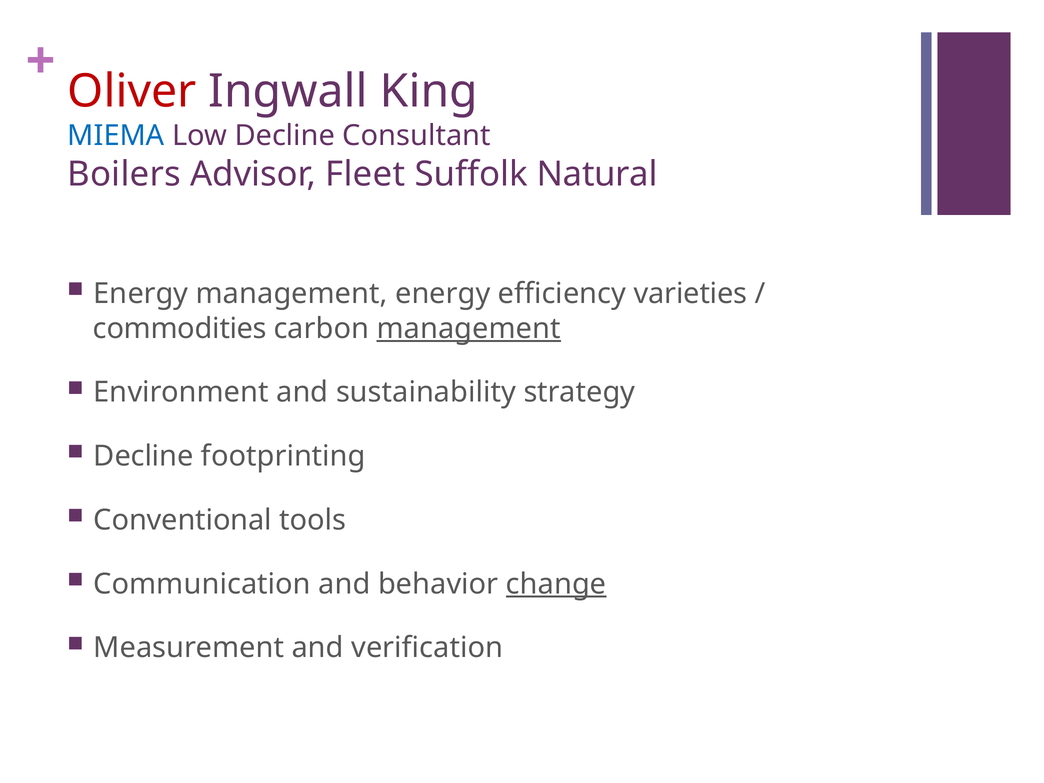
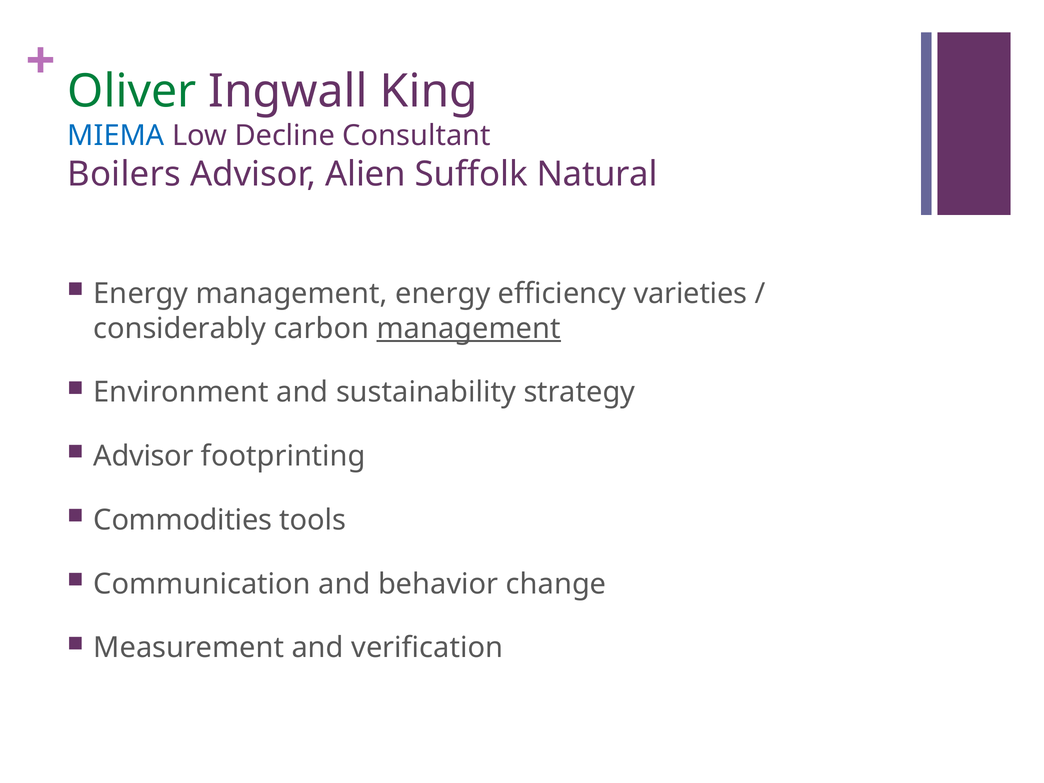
Oliver colour: red -> green
Fleet: Fleet -> Alien
commodities: commodities -> considerably
Decline at (143, 456): Decline -> Advisor
Conventional: Conventional -> Commodities
change underline: present -> none
